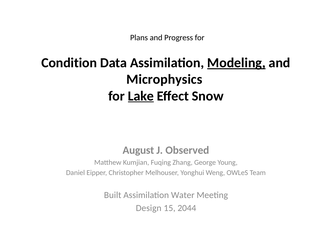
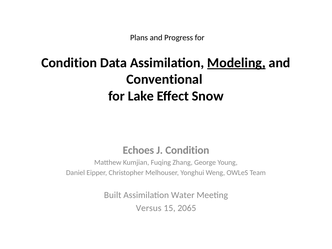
Microphysics: Microphysics -> Conventional
Lake underline: present -> none
August: August -> Echoes
J Observed: Observed -> Condition
Design: Design -> Versus
2044: 2044 -> 2065
